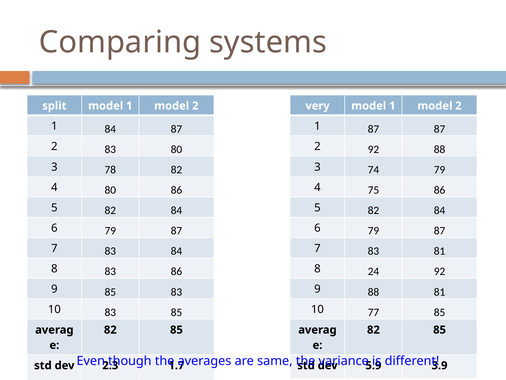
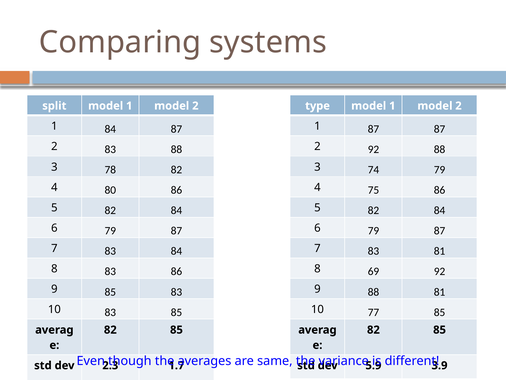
very: very -> type
83 80: 80 -> 88
24: 24 -> 69
